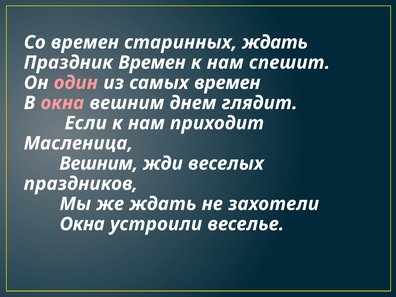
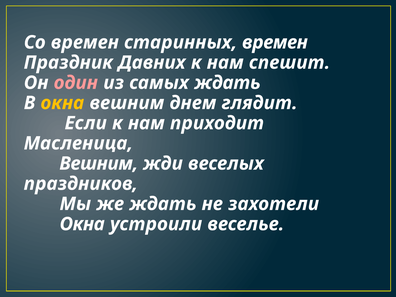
старинных ждать: ждать -> времен
Праздник Времен: Времен -> Давних
самых времен: времен -> ждать
окна at (62, 103) colour: pink -> yellow
